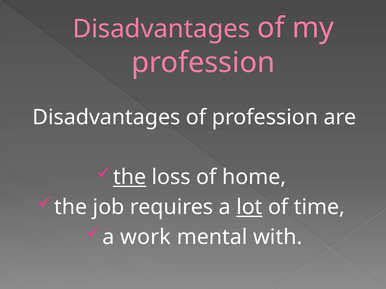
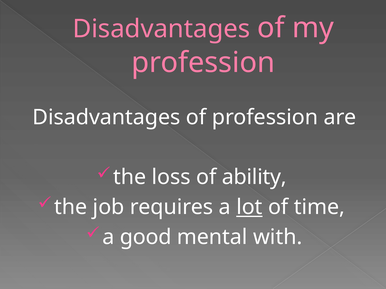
the at (130, 177) underline: present -> none
home: home -> ability
work: work -> good
